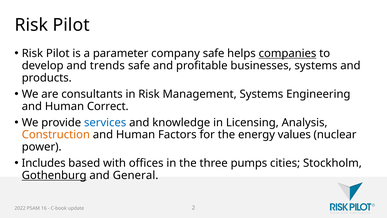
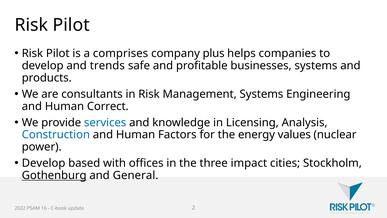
parameter: parameter -> comprises
company safe: safe -> plus
companies underline: present -> none
Construction colour: orange -> blue
Includes at (44, 163): Includes -> Develop
pumps: pumps -> impact
